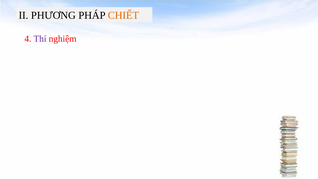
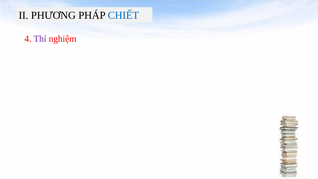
CHIẾT colour: orange -> blue
